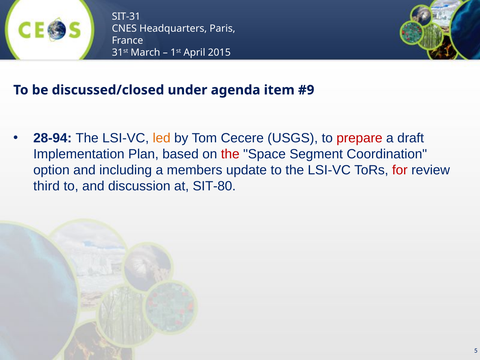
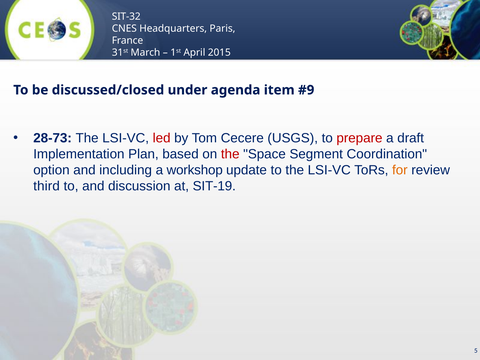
SIT-31: SIT-31 -> SIT-32
28-94: 28-94 -> 28-73
led colour: orange -> red
members: members -> workshop
for colour: red -> orange
SIT-80: SIT-80 -> SIT-19
